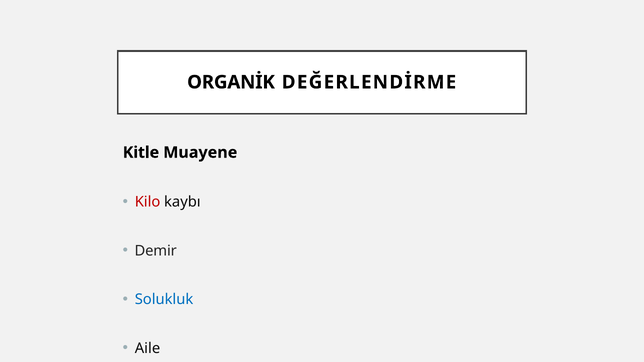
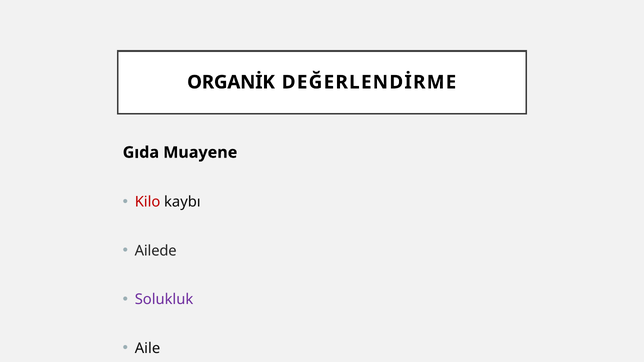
Kitle: Kitle -> Gıda
Demir: Demir -> Ailede
Solukluk colour: blue -> purple
